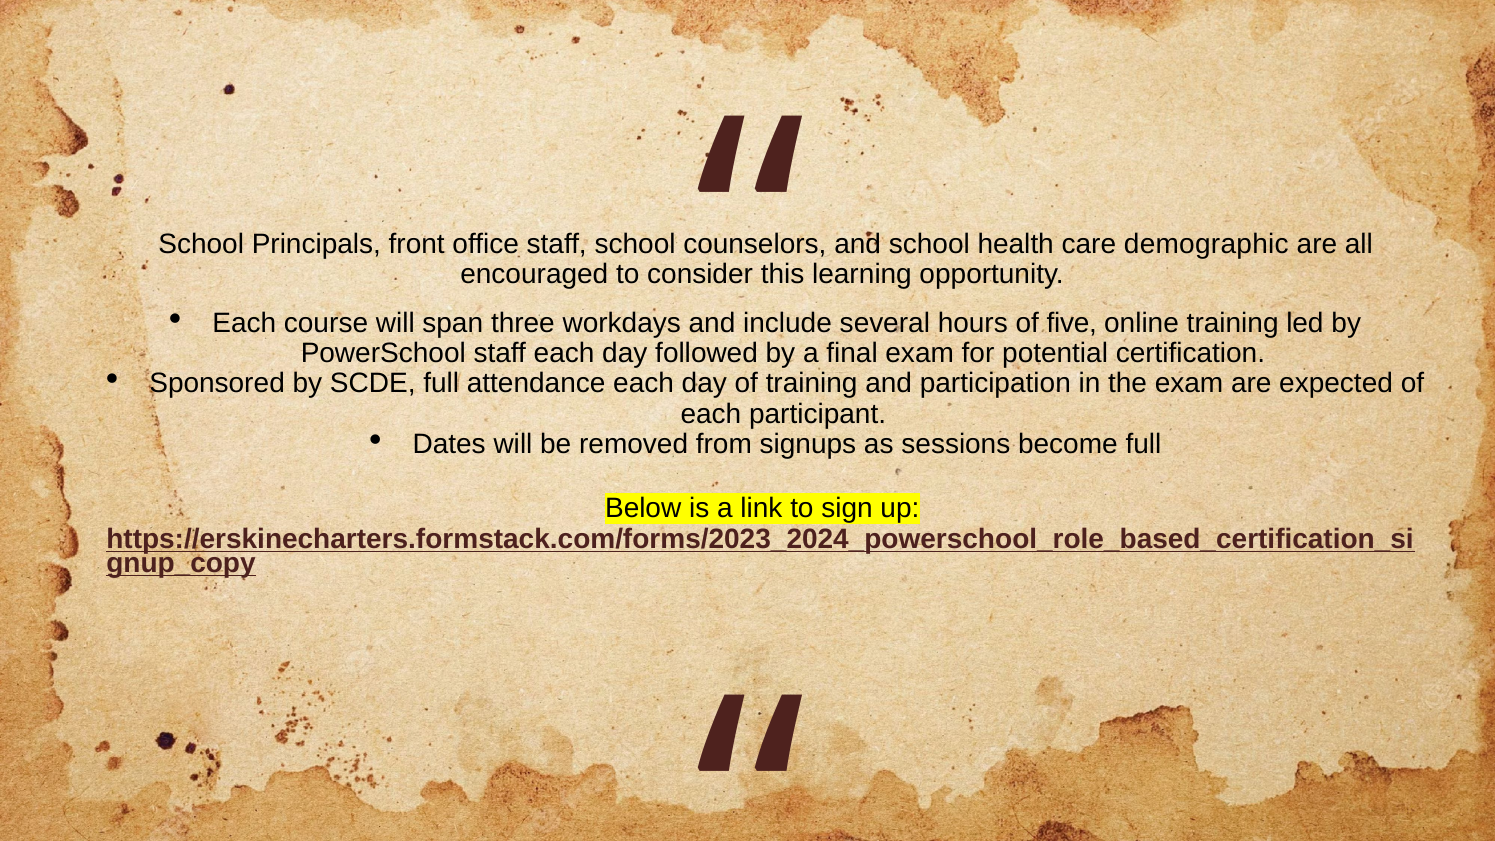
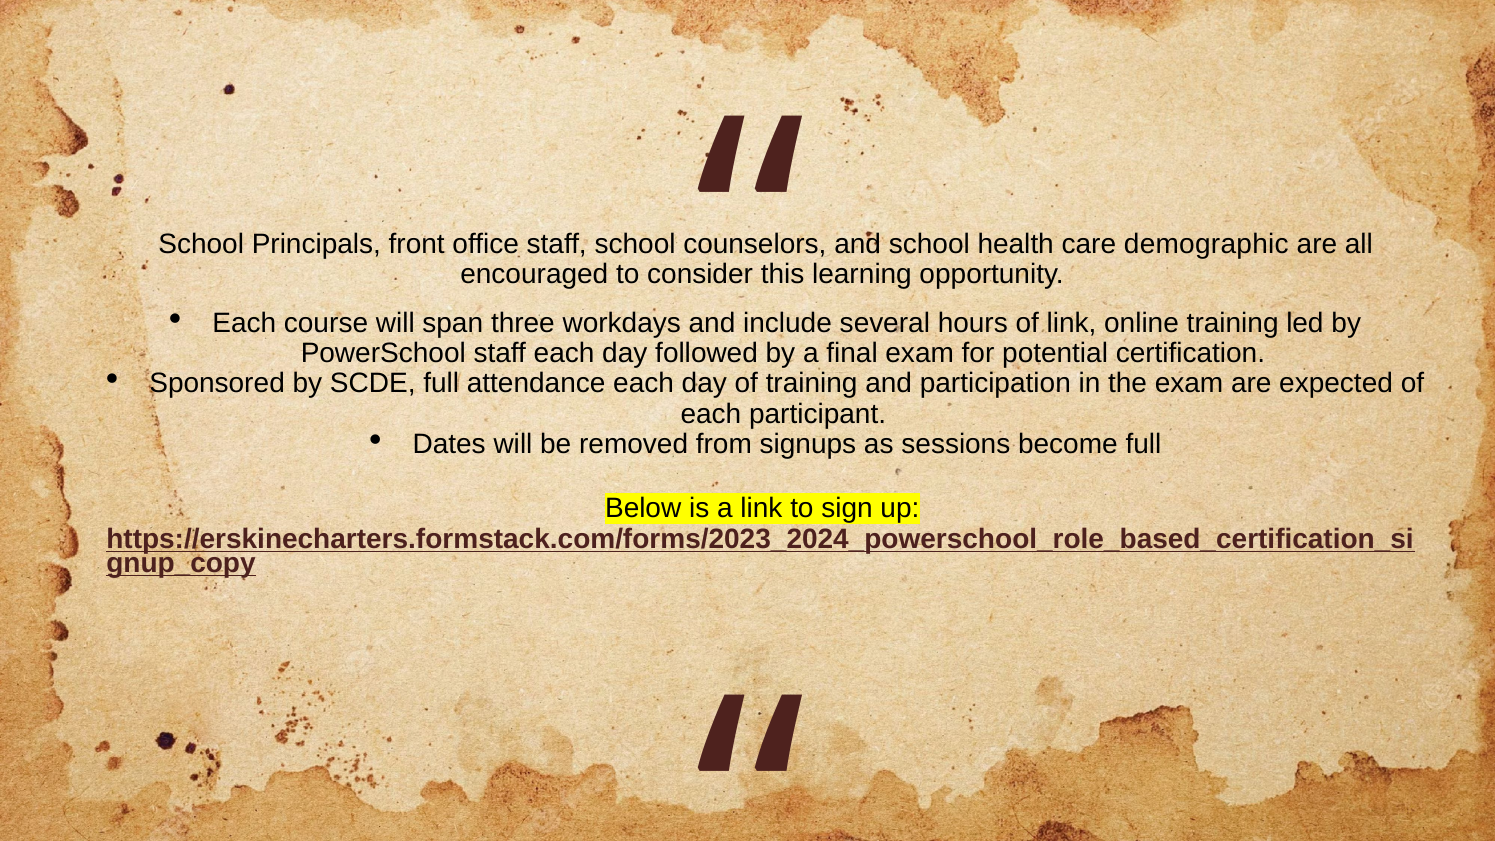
of five: five -> link
